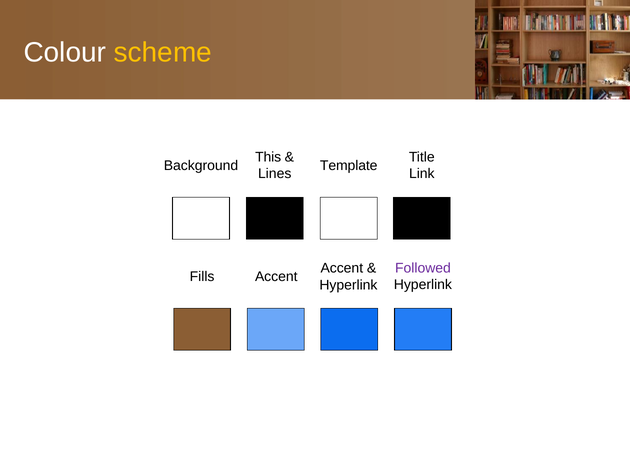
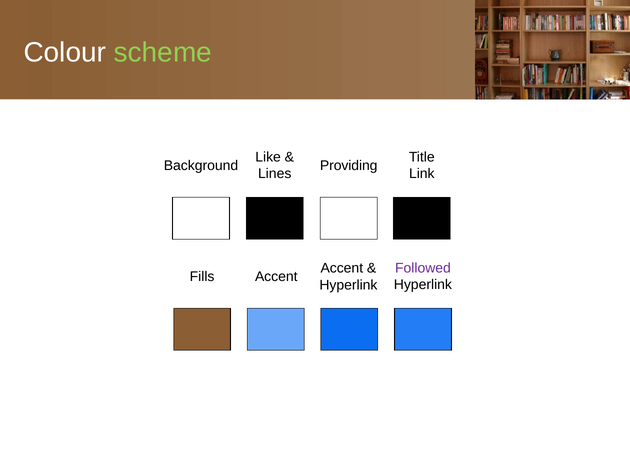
scheme colour: yellow -> light green
This: This -> Like
Template: Template -> Providing
